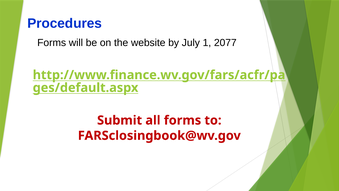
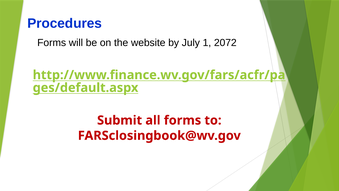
2077: 2077 -> 2072
